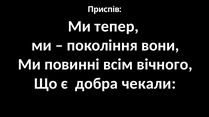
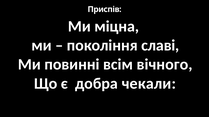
тепер: тепер -> міцна
вони: вони -> славі
